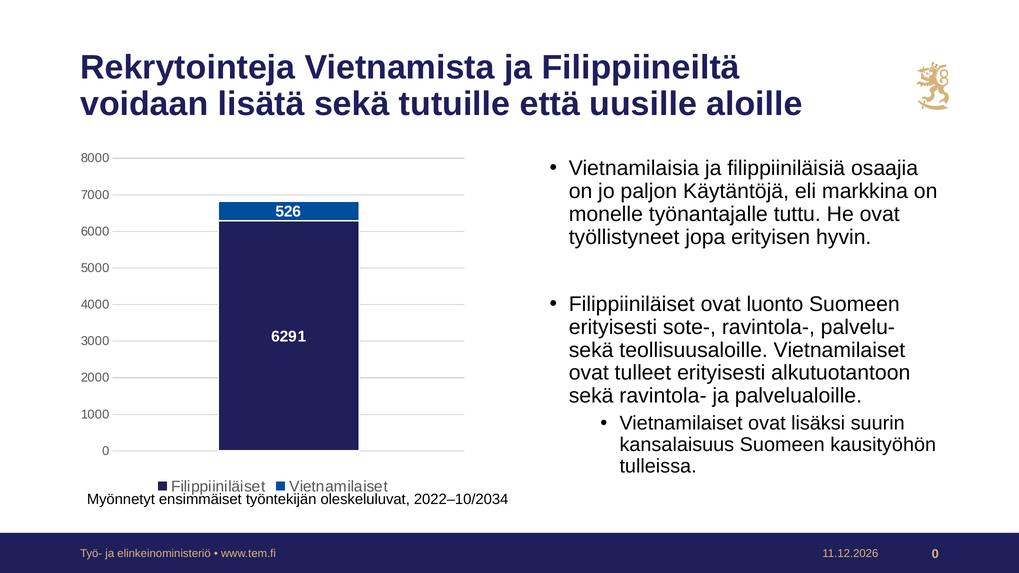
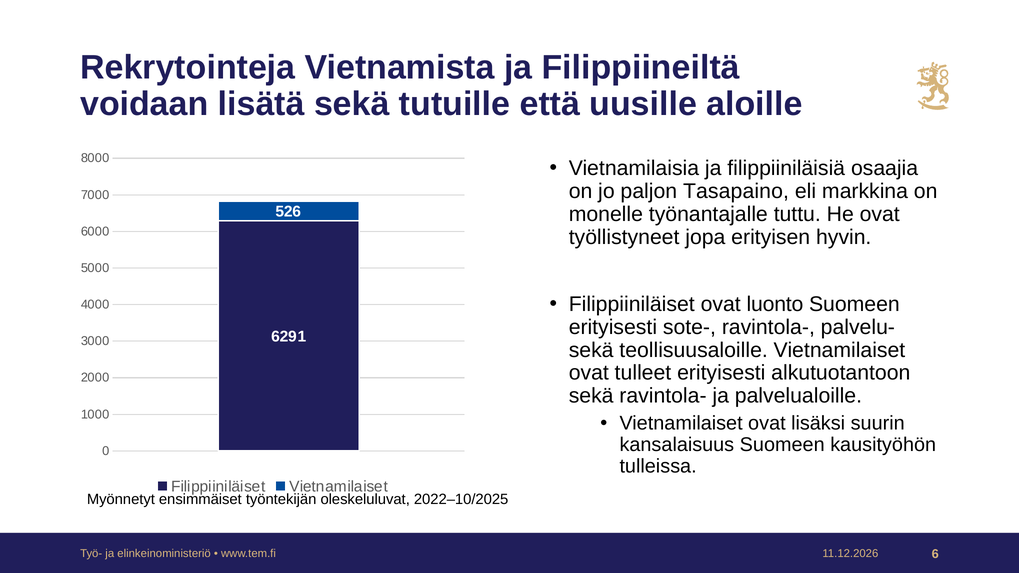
Käytäntöjä: Käytäntöjä -> Tasapaino
2022–10/2034: 2022–10/2034 -> 2022–10/2025
0 at (935, 554): 0 -> 6
